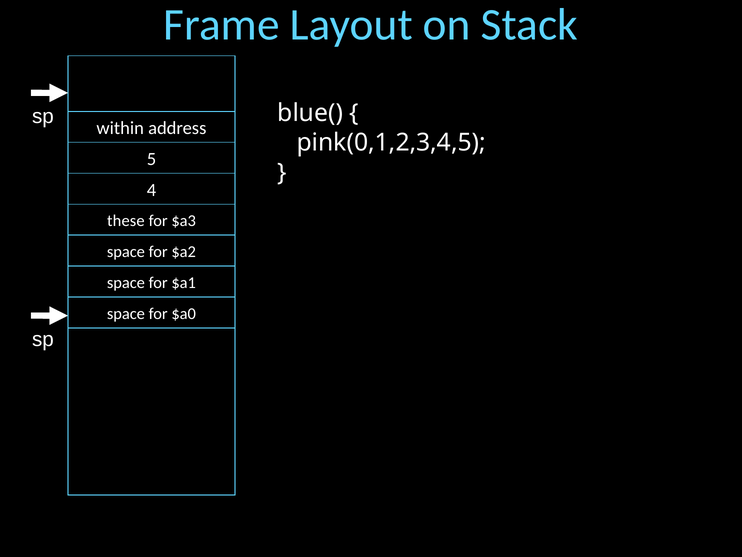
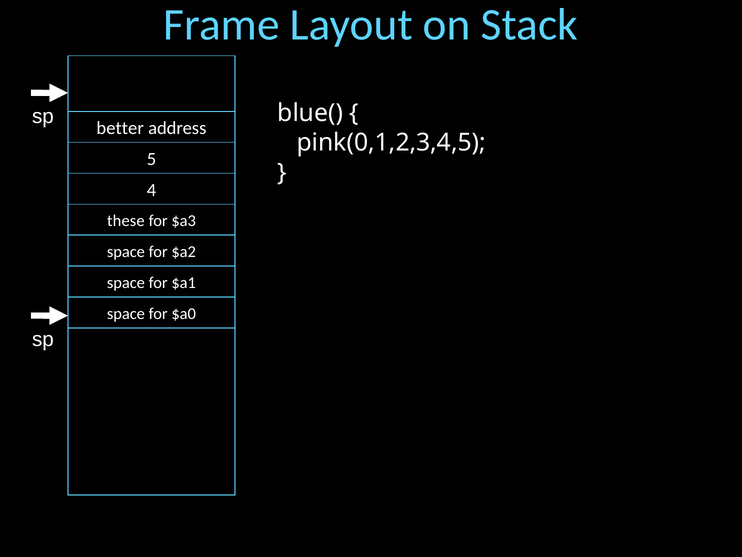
within: within -> better
